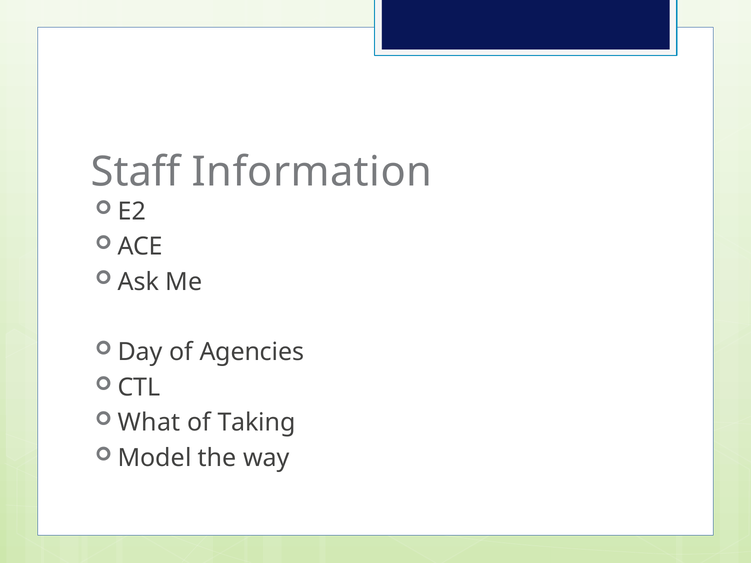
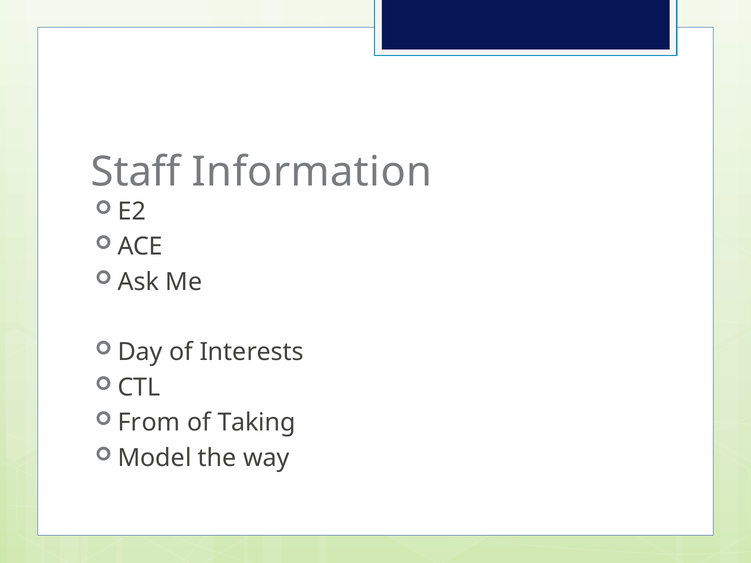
Agencies: Agencies -> Interests
What: What -> From
